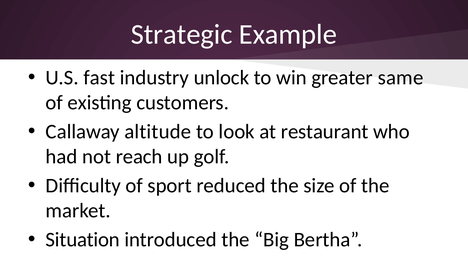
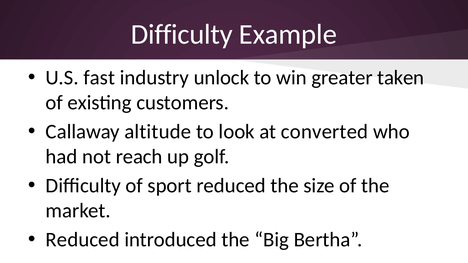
Strategic at (182, 34): Strategic -> Difficulty
same: same -> taken
restaurant: restaurant -> converted
Situation at (83, 240): Situation -> Reduced
